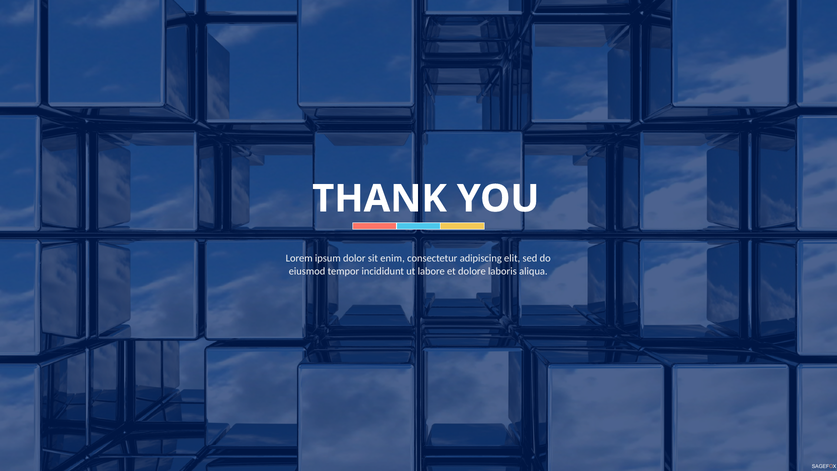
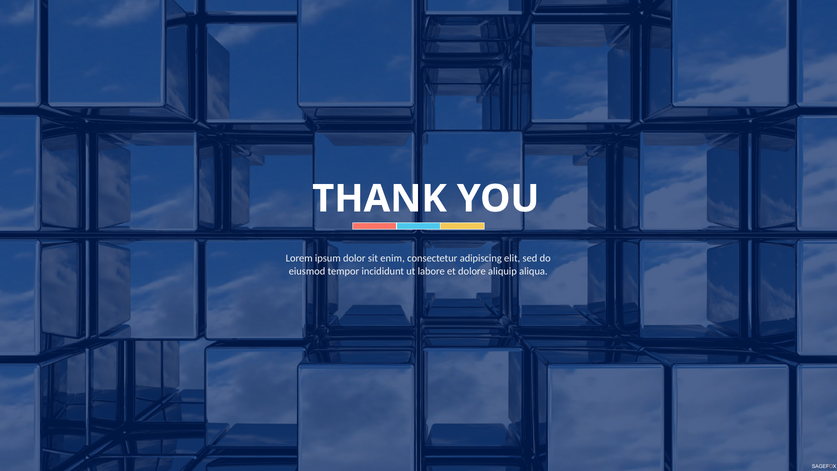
laboris: laboris -> aliquip
